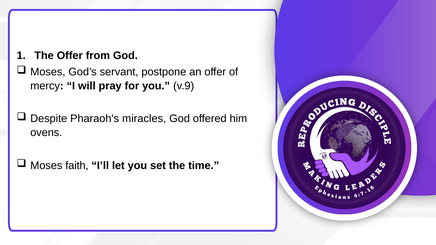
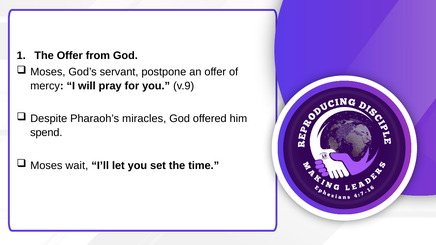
ovens: ovens -> spend
faith: faith -> wait
